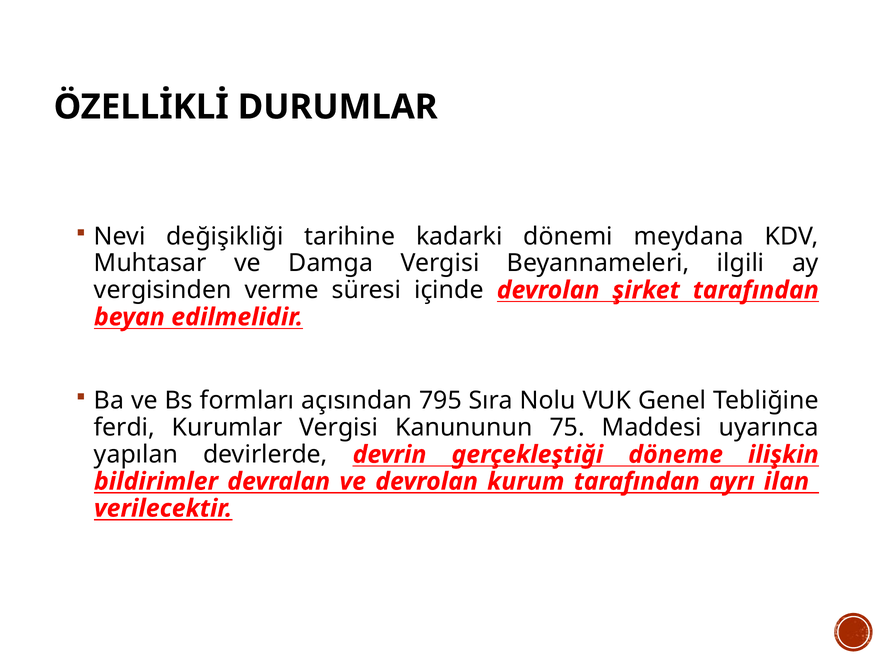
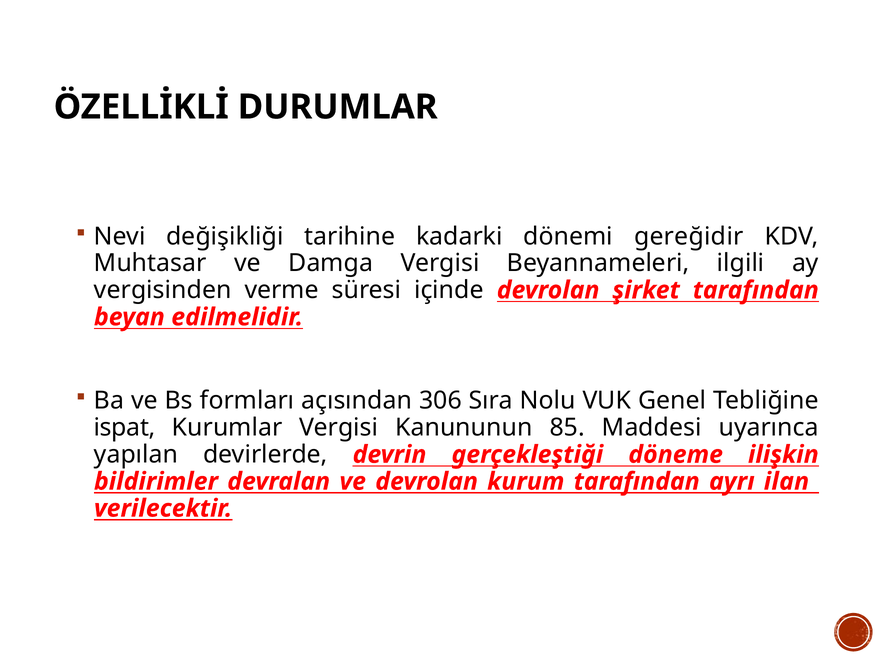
meydana: meydana -> gereğidir
795: 795 -> 306
ferdi: ferdi -> ispat
75: 75 -> 85
